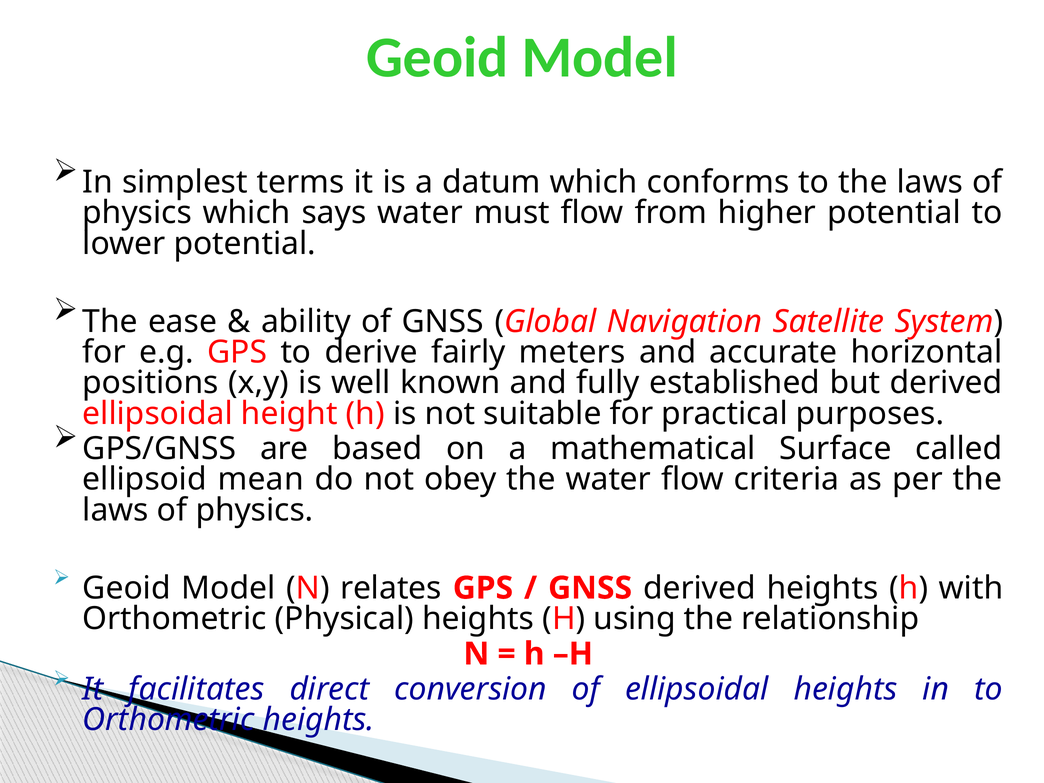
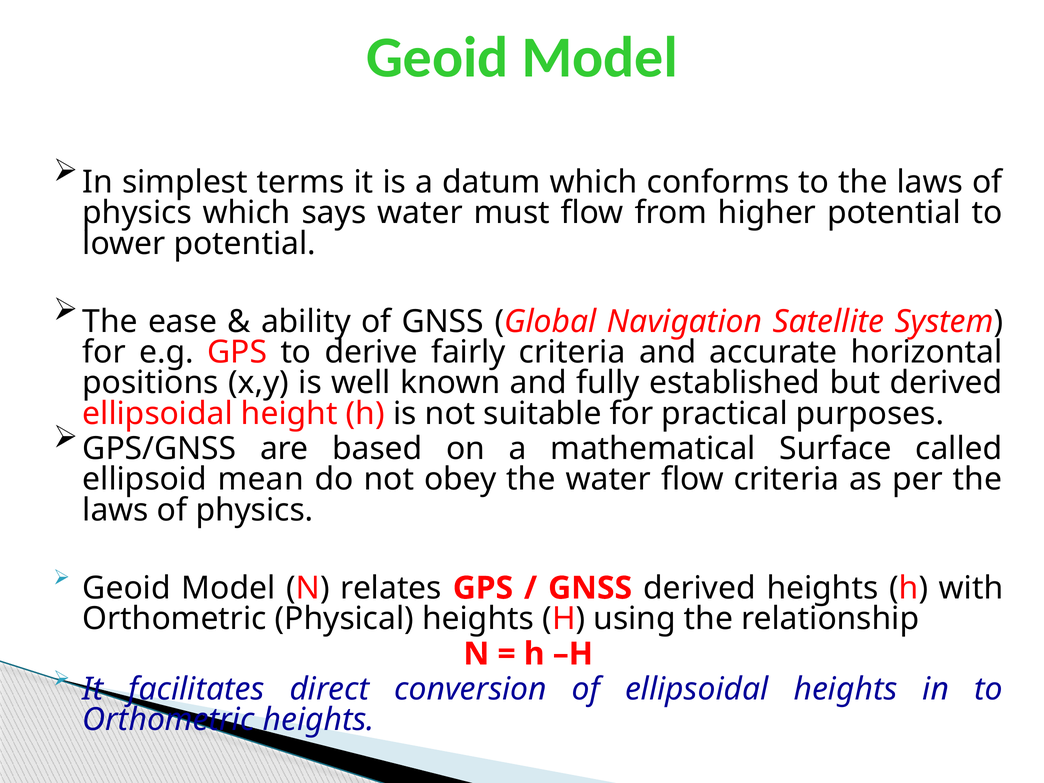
fairly meters: meters -> criteria
